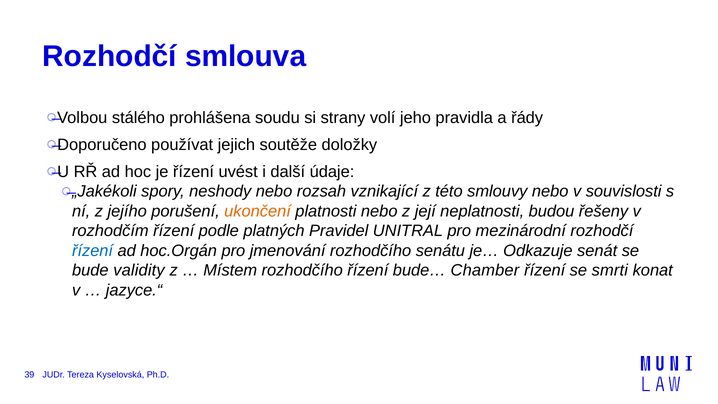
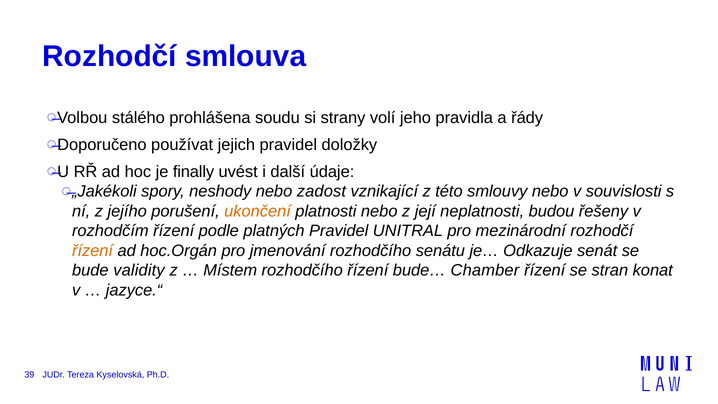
jejich soutěže: soutěže -> pravidel
je řízení: řízení -> finally
rozsah: rozsah -> zadost
řízení at (93, 251) colour: blue -> orange
smrti: smrti -> stran
